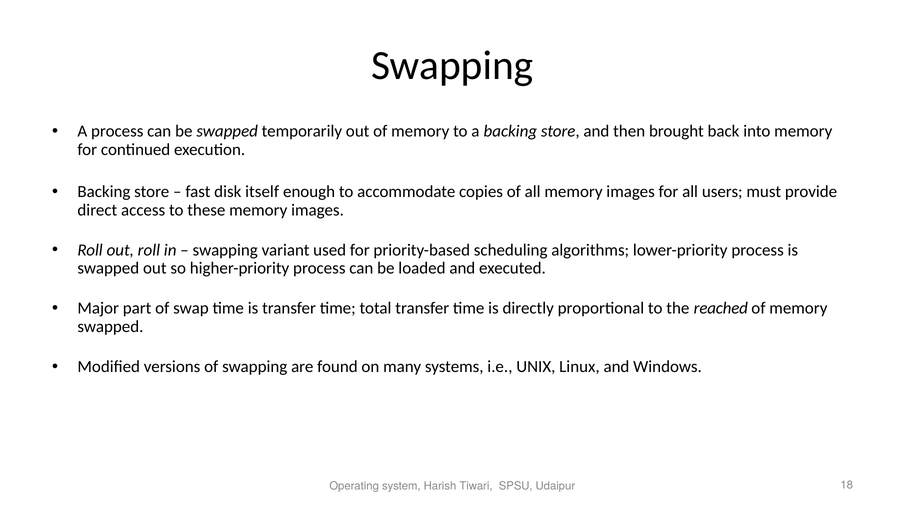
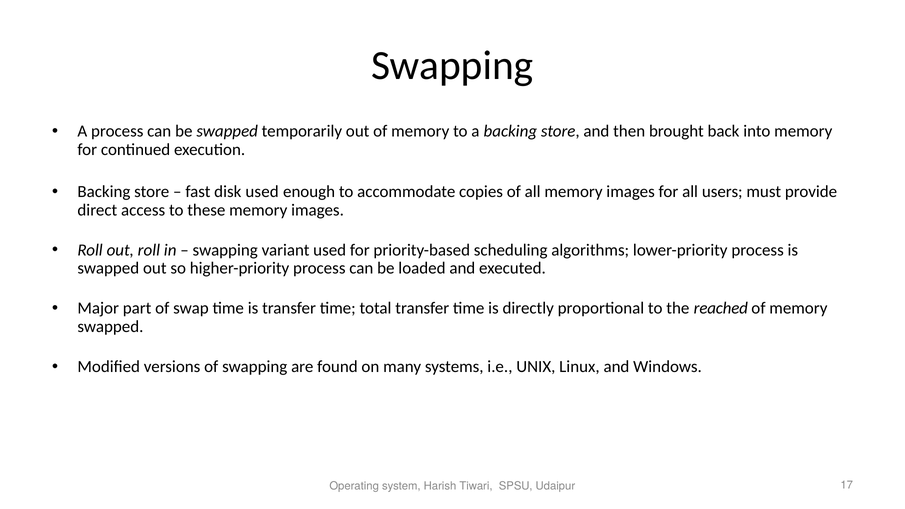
disk itself: itself -> used
18: 18 -> 17
